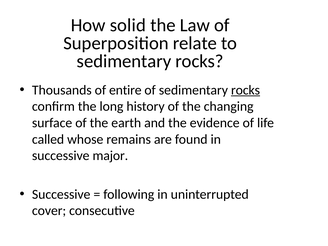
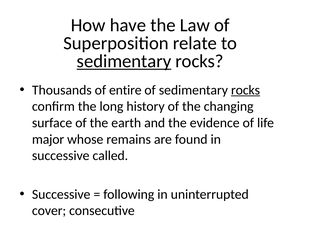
solid: solid -> have
sedimentary at (124, 61) underline: none -> present
called: called -> major
major: major -> called
